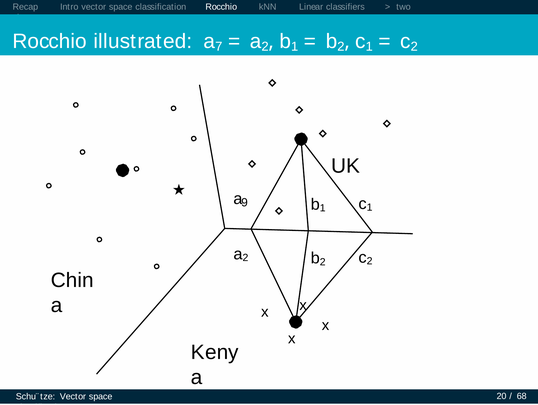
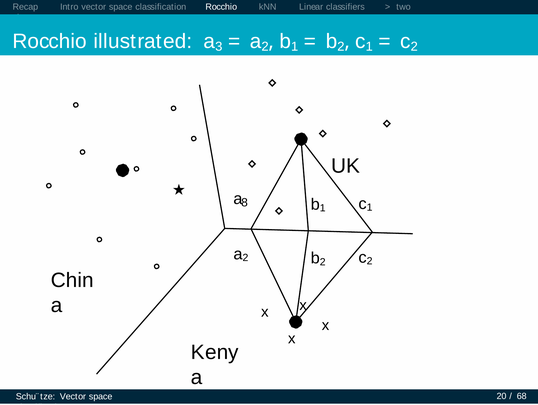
7: 7 -> 3
9: 9 -> 8
